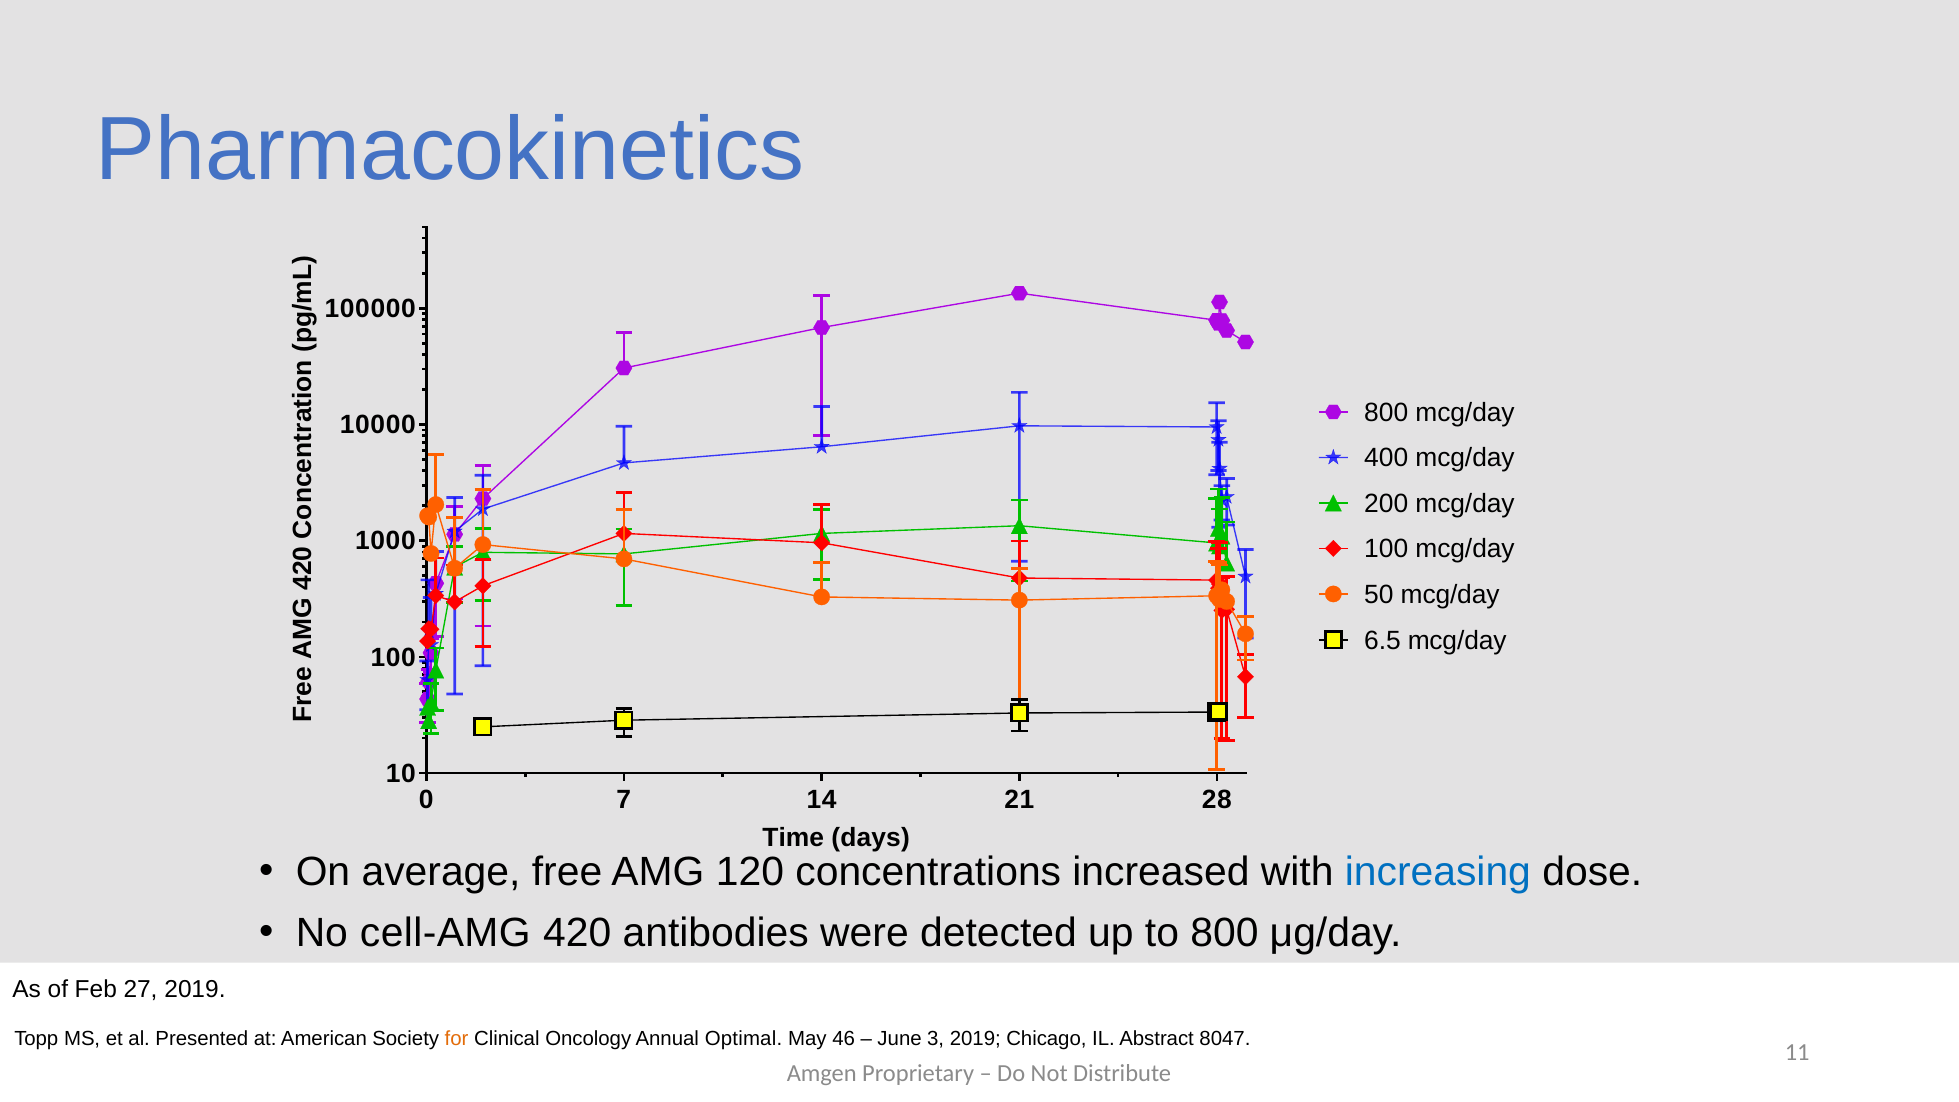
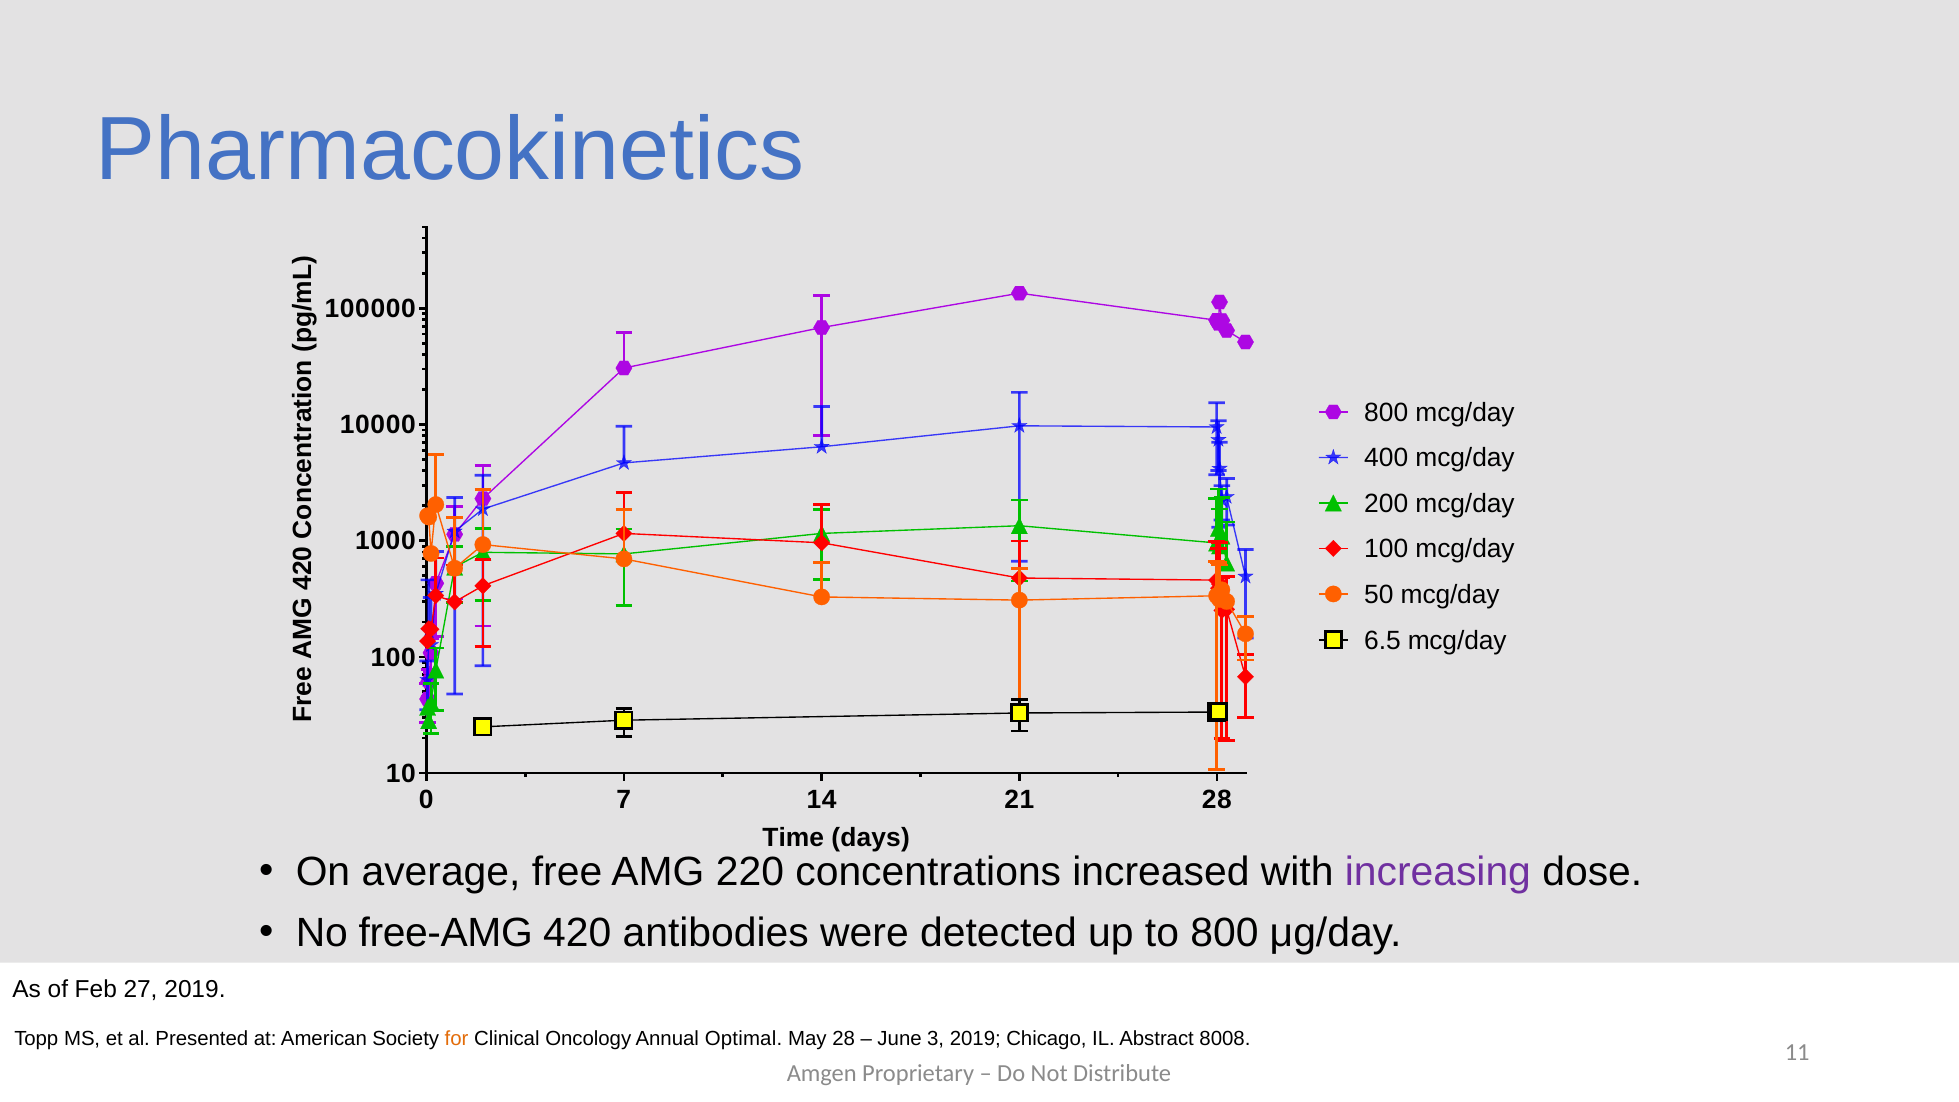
120: 120 -> 220
increasing colour: blue -> purple
cell-AMG: cell-AMG -> free-AMG
May 46: 46 -> 28
8047: 8047 -> 8008
